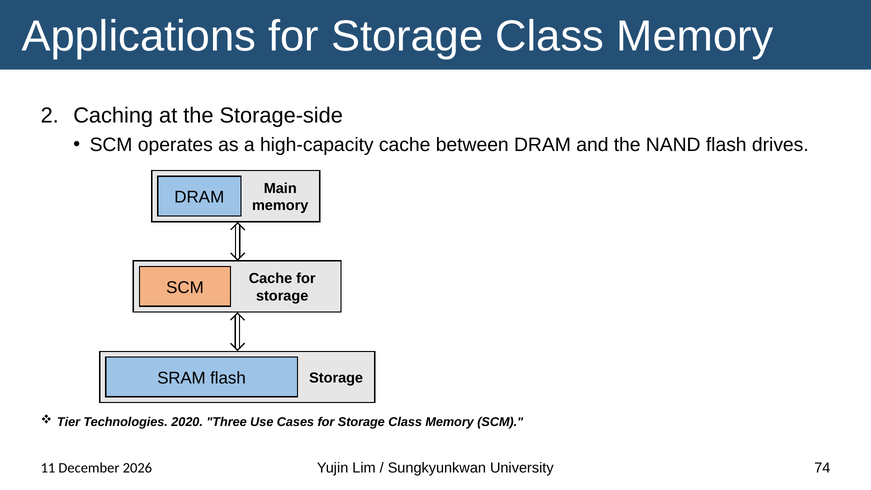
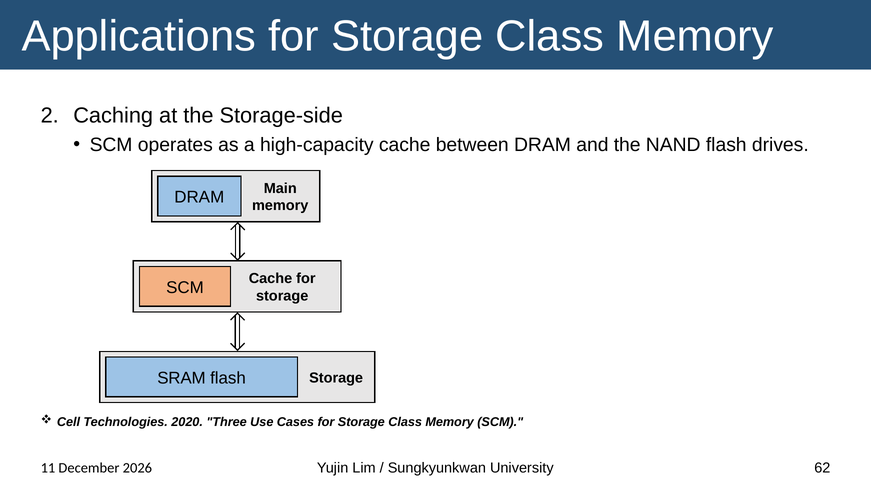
Tier: Tier -> Cell
74: 74 -> 62
